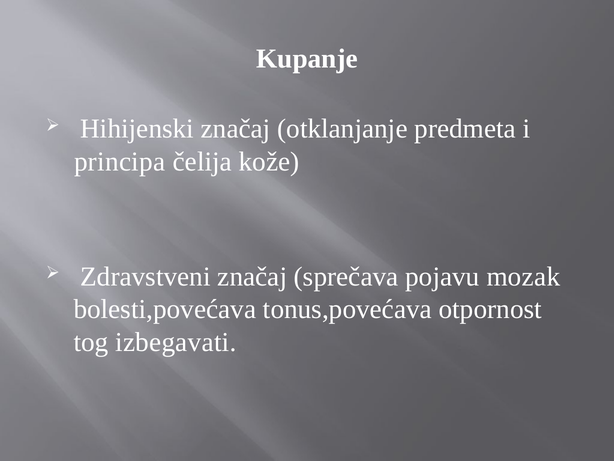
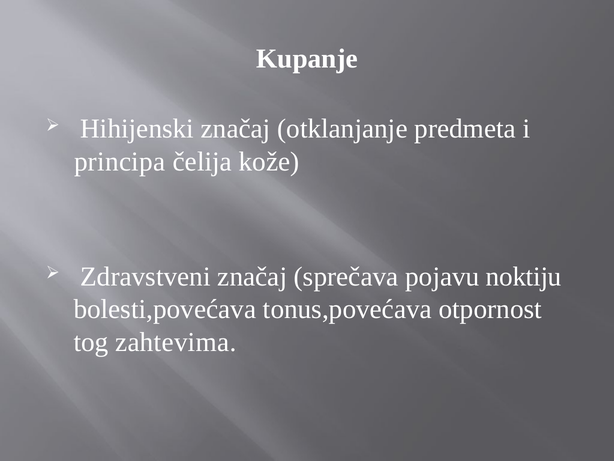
mozak: mozak -> noktiju
izbegavati: izbegavati -> zahtevima
